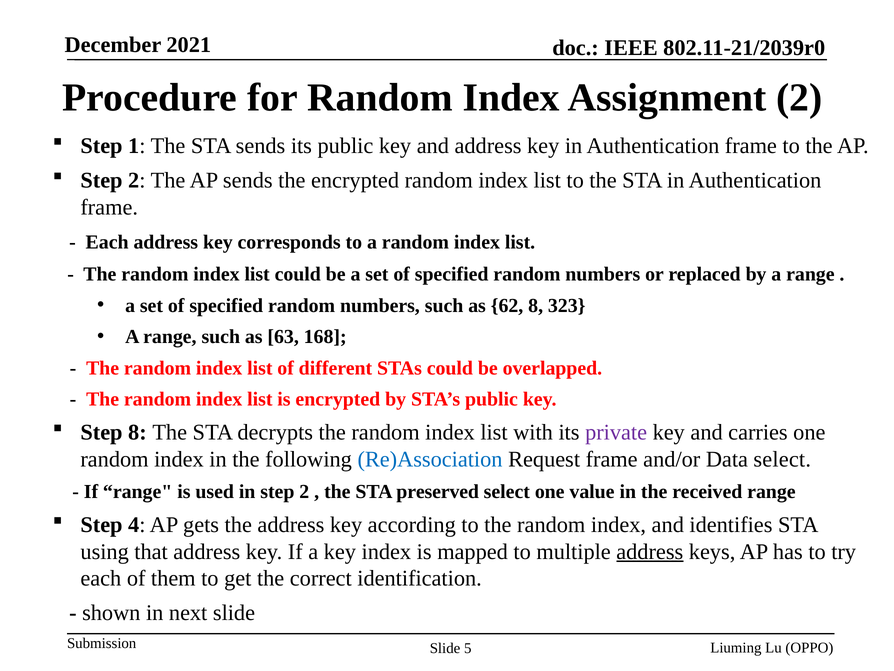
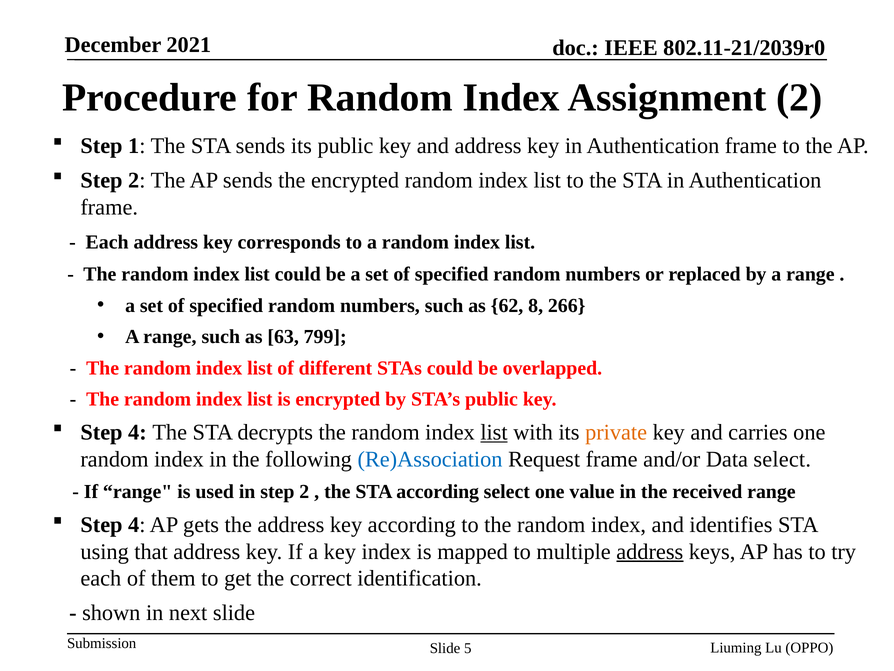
323: 323 -> 266
168: 168 -> 799
8 at (137, 432): 8 -> 4
list at (494, 432) underline: none -> present
private colour: purple -> orange
STA preserved: preserved -> according
